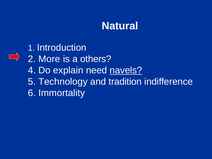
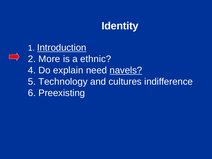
Natural: Natural -> Identity
Introduction underline: none -> present
others: others -> ethnic
tradition: tradition -> cultures
Immortality: Immortality -> Preexisting
